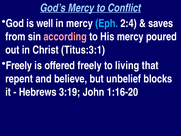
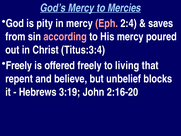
Conflict: Conflict -> Mercies
well: well -> pity
Eph colour: light blue -> pink
Titus:3:1: Titus:3:1 -> Titus:3:4
1:16-20: 1:16-20 -> 2:16-20
